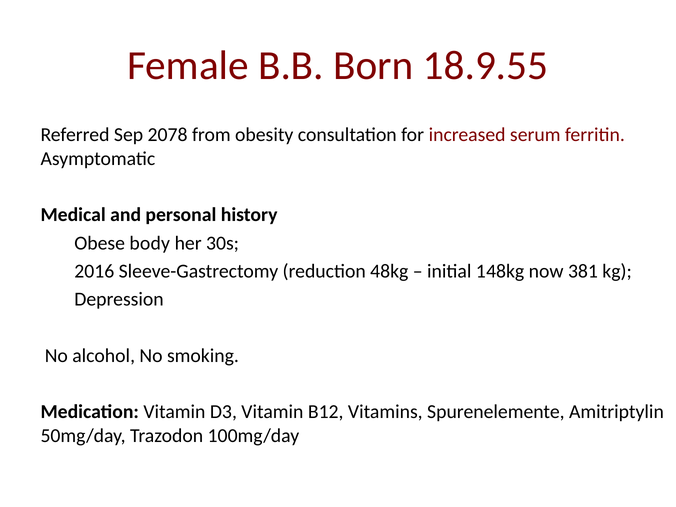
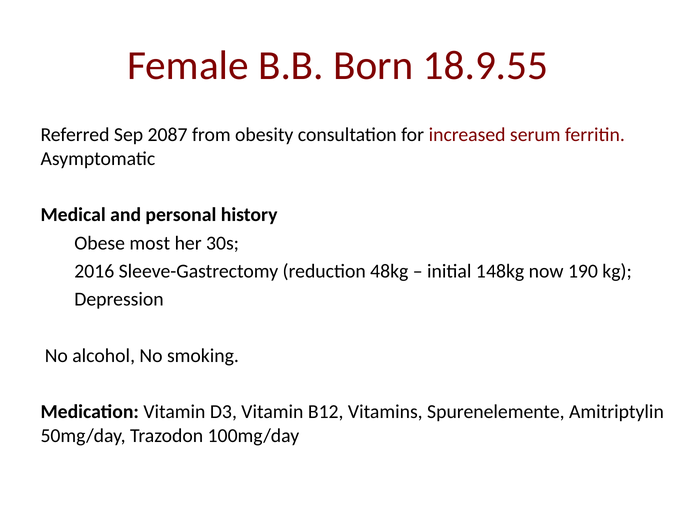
2078: 2078 -> 2087
body: body -> most
381: 381 -> 190
